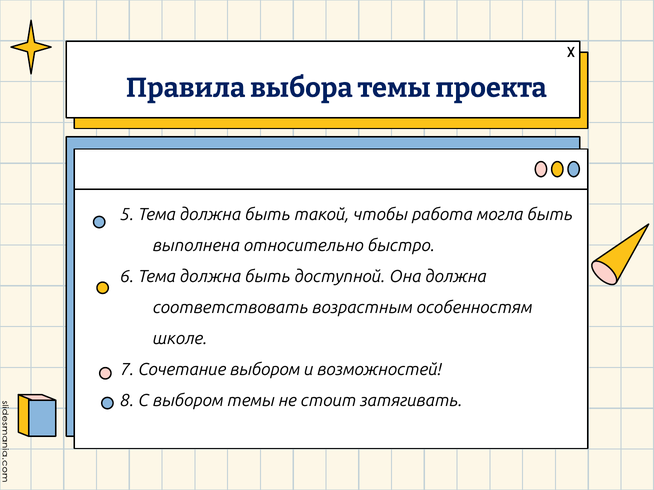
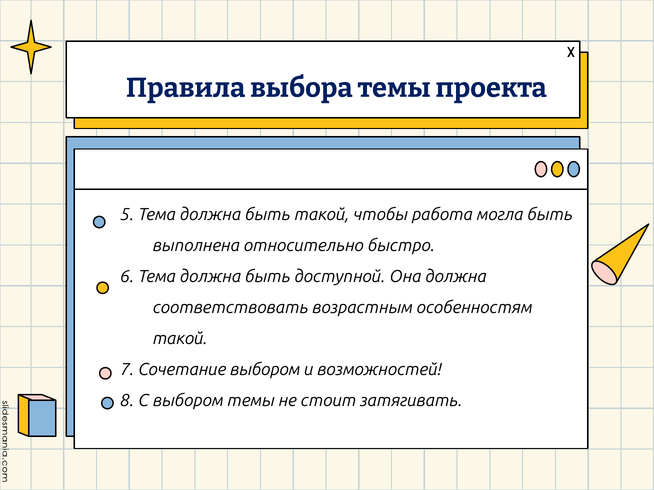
школе at (180, 339): школе -> такой
